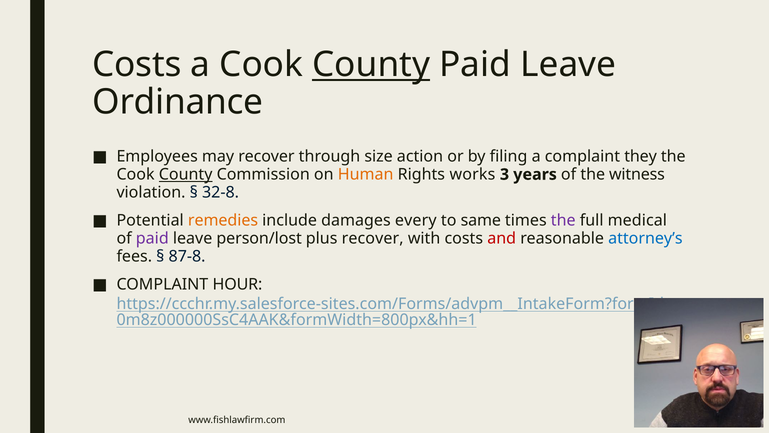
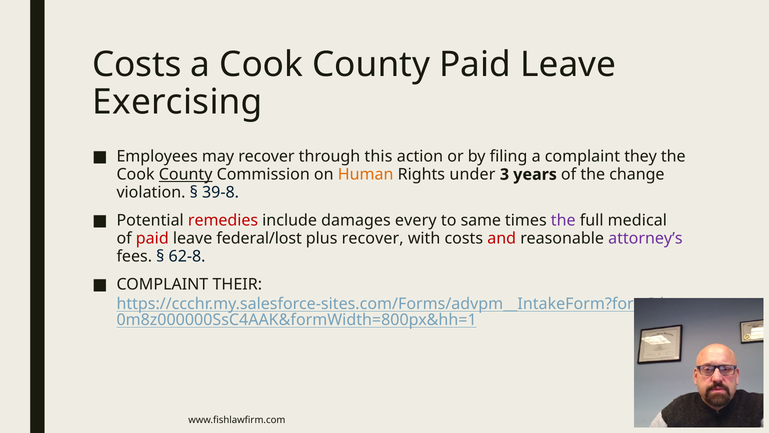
County at (371, 65) underline: present -> none
Ordinance: Ordinance -> Exercising
size: size -> this
works: works -> under
witness: witness -> change
32-8: 32-8 -> 39-8
remedies colour: orange -> red
paid at (152, 238) colour: purple -> red
person/lost: person/lost -> federal/lost
attorney’s colour: blue -> purple
87-8: 87-8 -> 62-8
HOUR: HOUR -> THEIR
